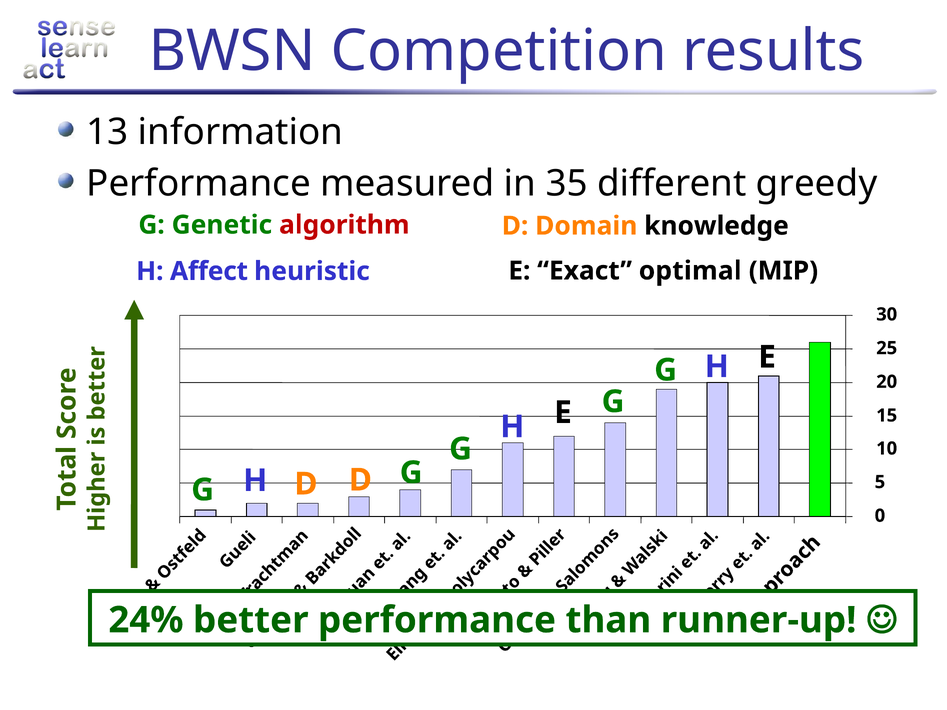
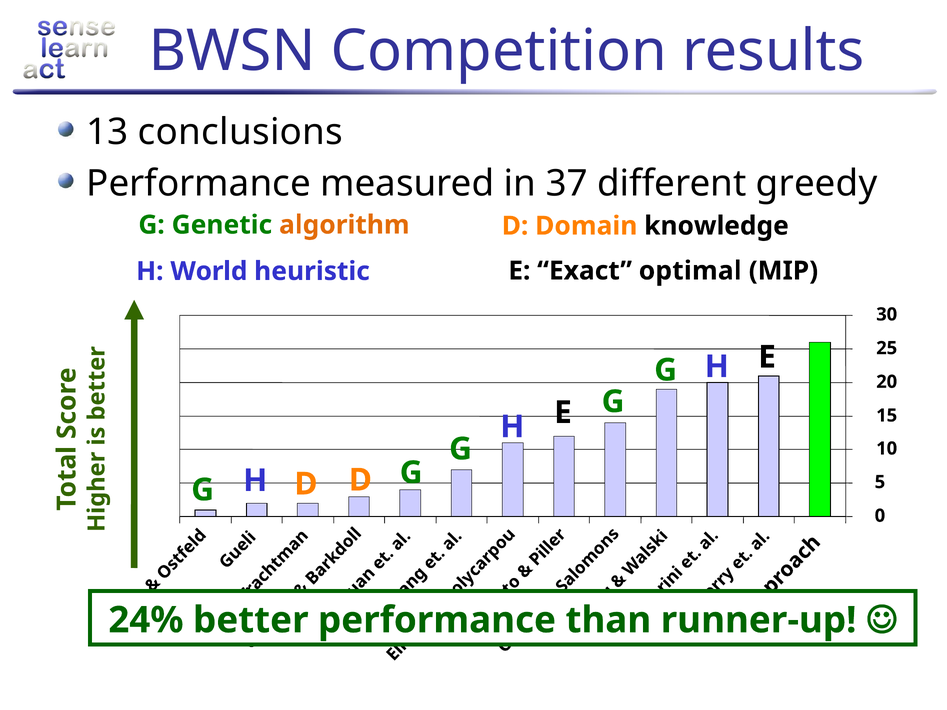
information: information -> conclusions
35: 35 -> 37
algorithm colour: red -> orange
Affect: Affect -> World
